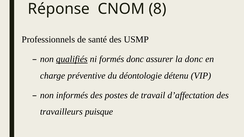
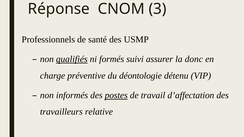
8: 8 -> 3
formés donc: donc -> suivi
postes underline: none -> present
puisque: puisque -> relative
